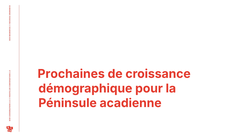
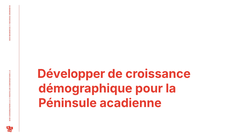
Prochaines: Prochaines -> Développer
